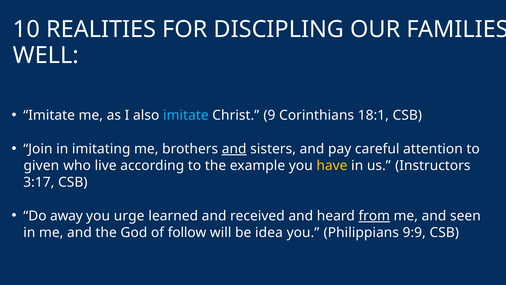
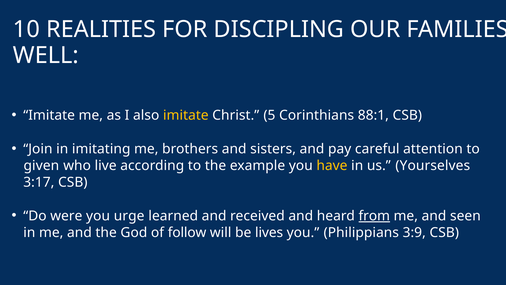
imitate at (186, 115) colour: light blue -> yellow
9: 9 -> 5
18:1: 18:1 -> 88:1
and at (234, 149) underline: present -> none
Instructors: Instructors -> Yourselves
away: away -> were
idea: idea -> lives
9:9: 9:9 -> 3:9
